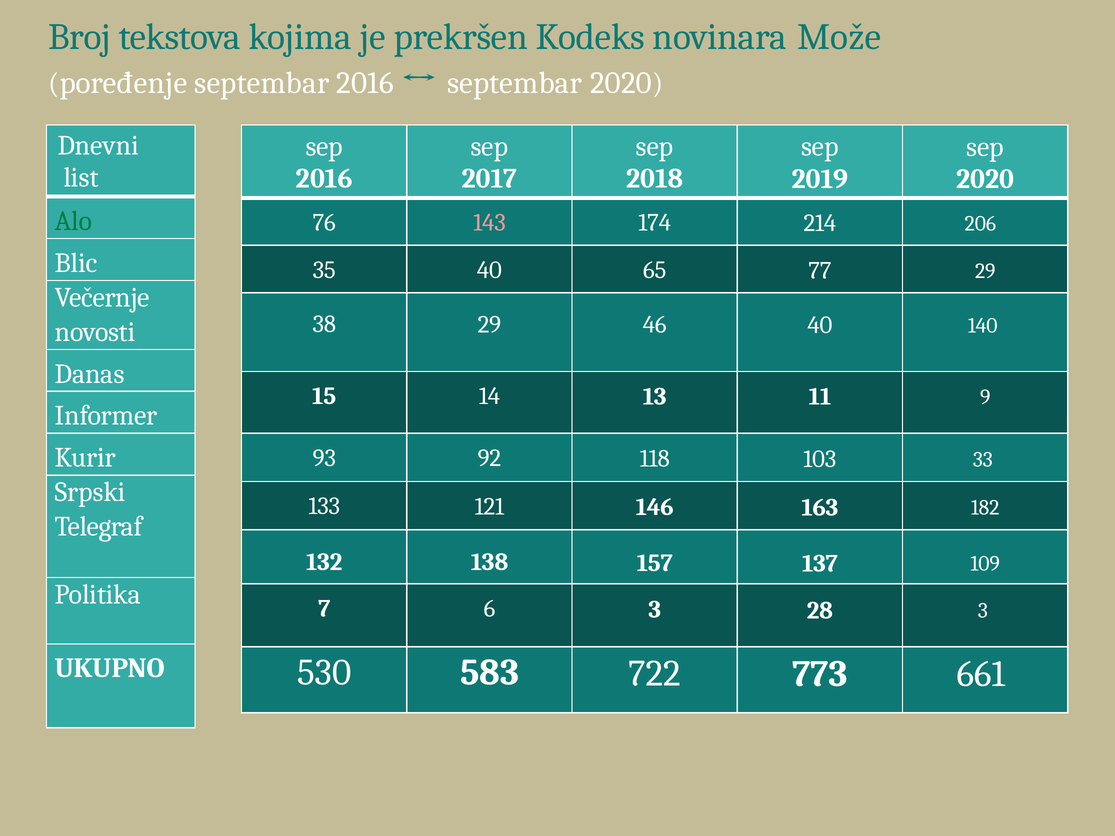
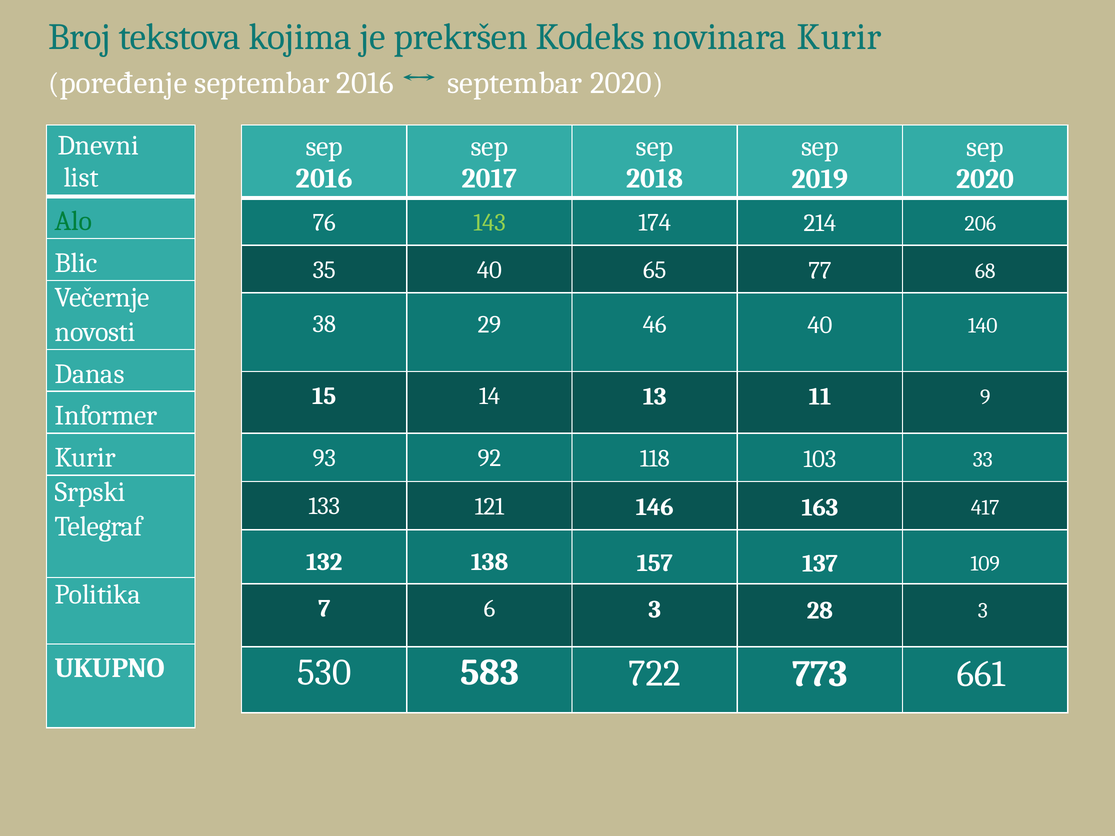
novinara Može: Može -> Kurir
143 colour: pink -> light green
77 29: 29 -> 68
182: 182 -> 417
